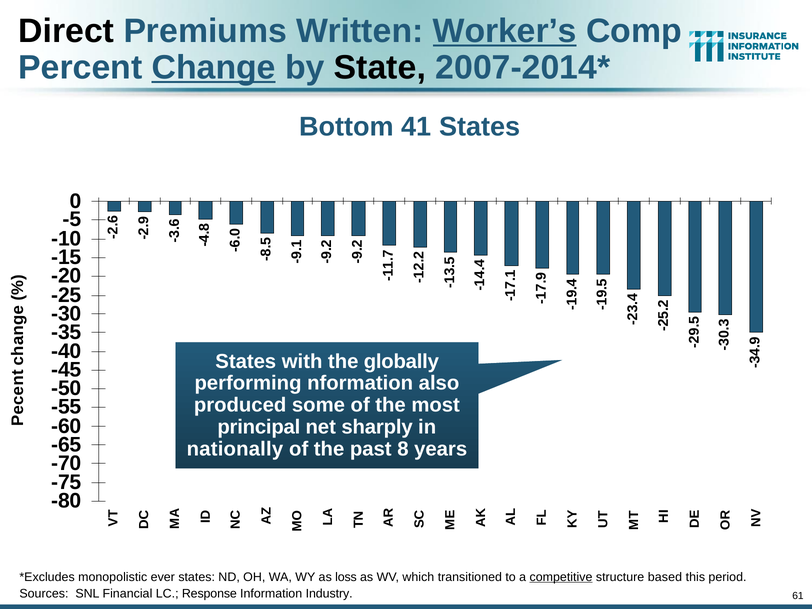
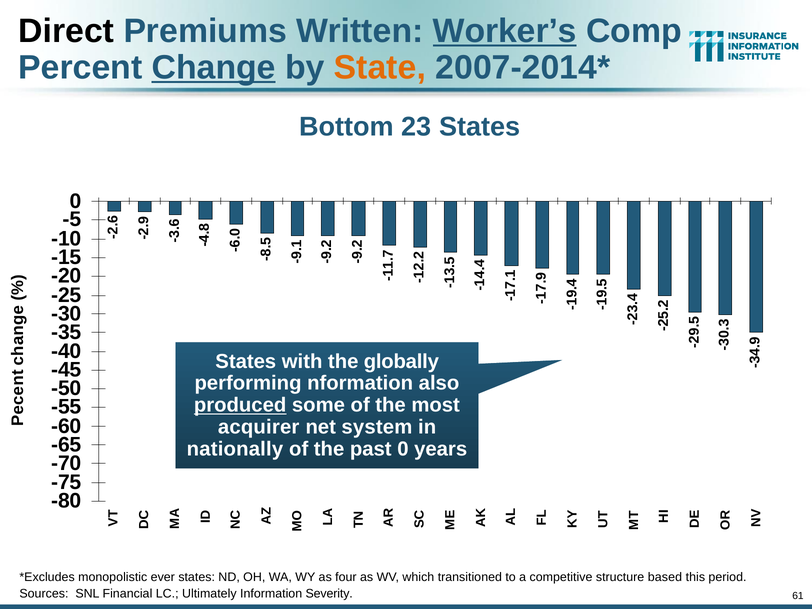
State colour: black -> orange
41: 41 -> 23
produced underline: none -> present
principal: principal -> acquirer
sharply: sharply -> system
past 8: 8 -> 0
loss: loss -> four
competitive underline: present -> none
Response: Response -> Ultimately
Industry: Industry -> Severity
